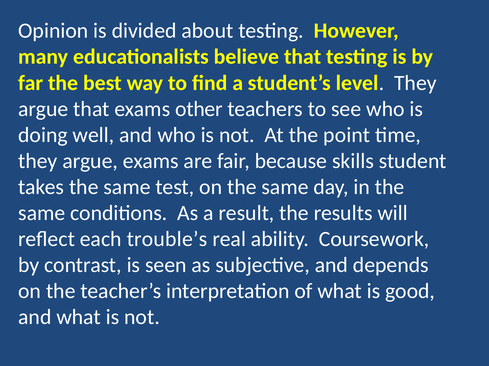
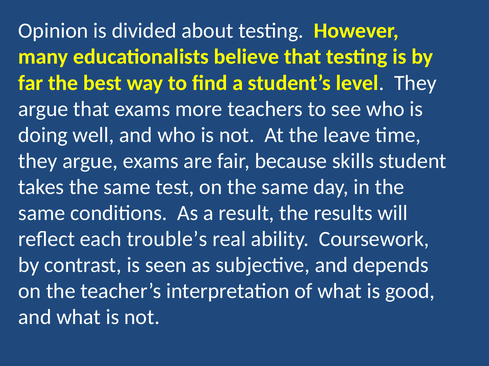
other: other -> more
point: point -> leave
